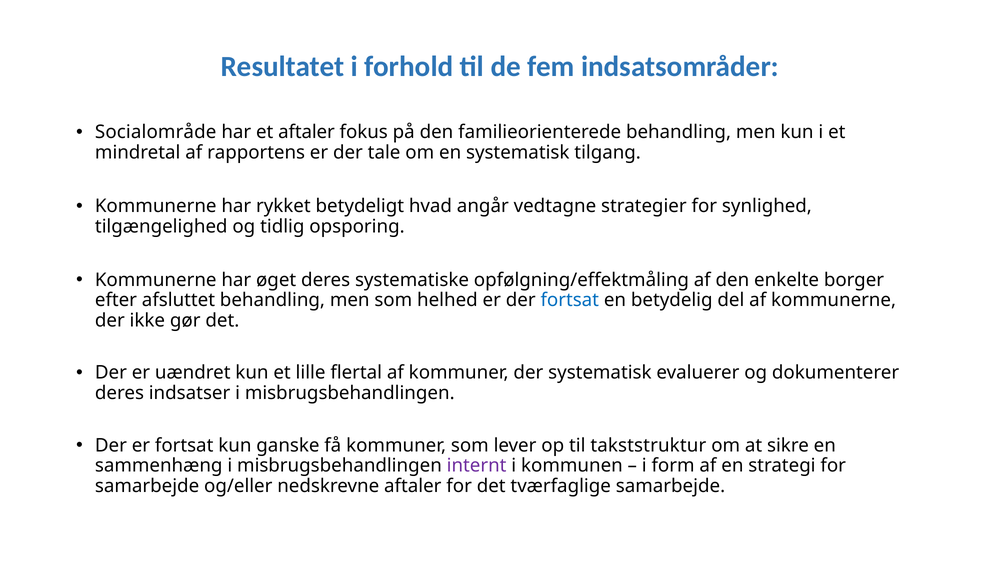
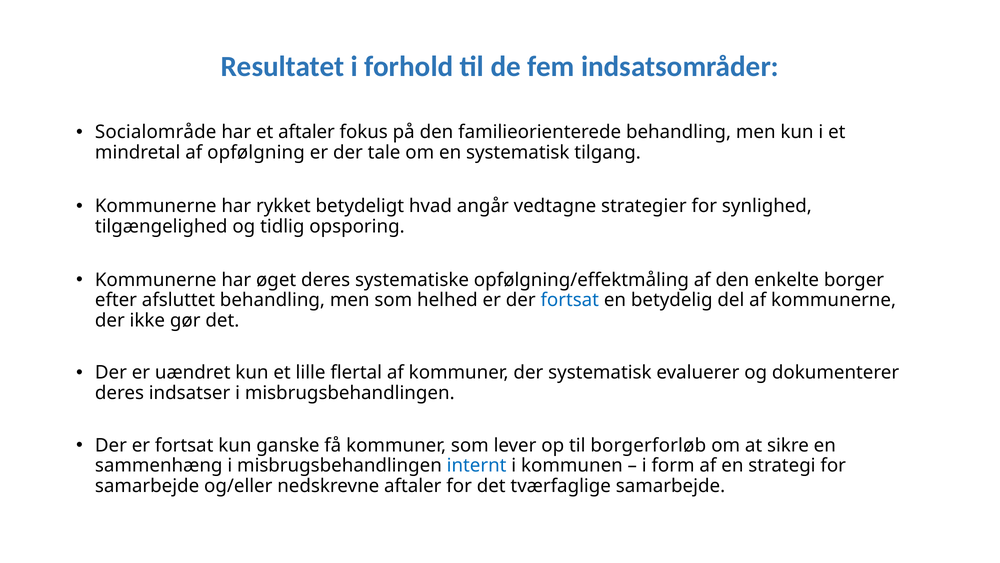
rapportens: rapportens -> opfølgning
takststruktur: takststruktur -> borgerforløb
internt colour: purple -> blue
